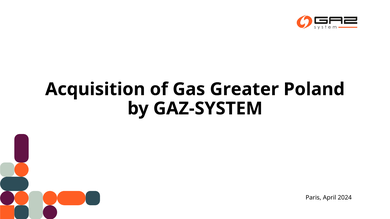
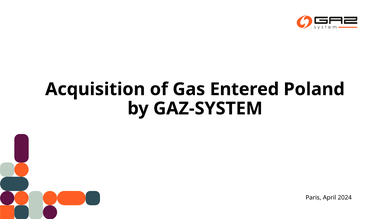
Greater: Greater -> Entered
